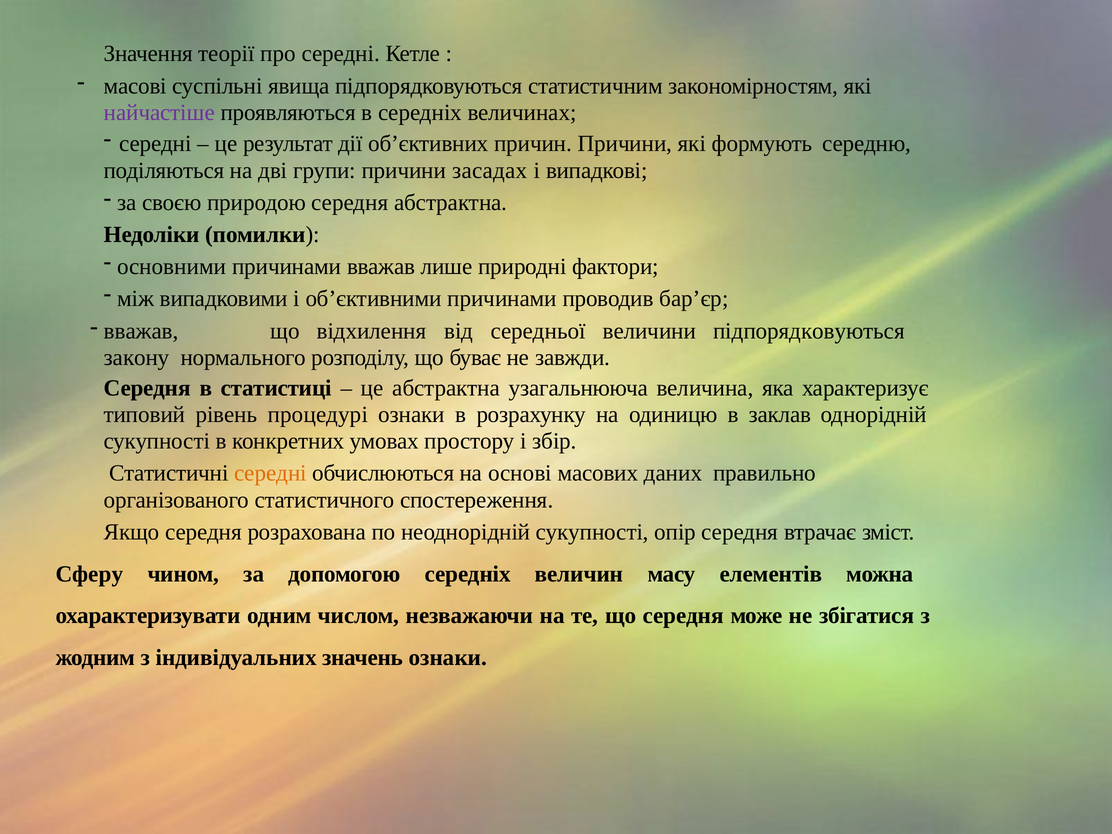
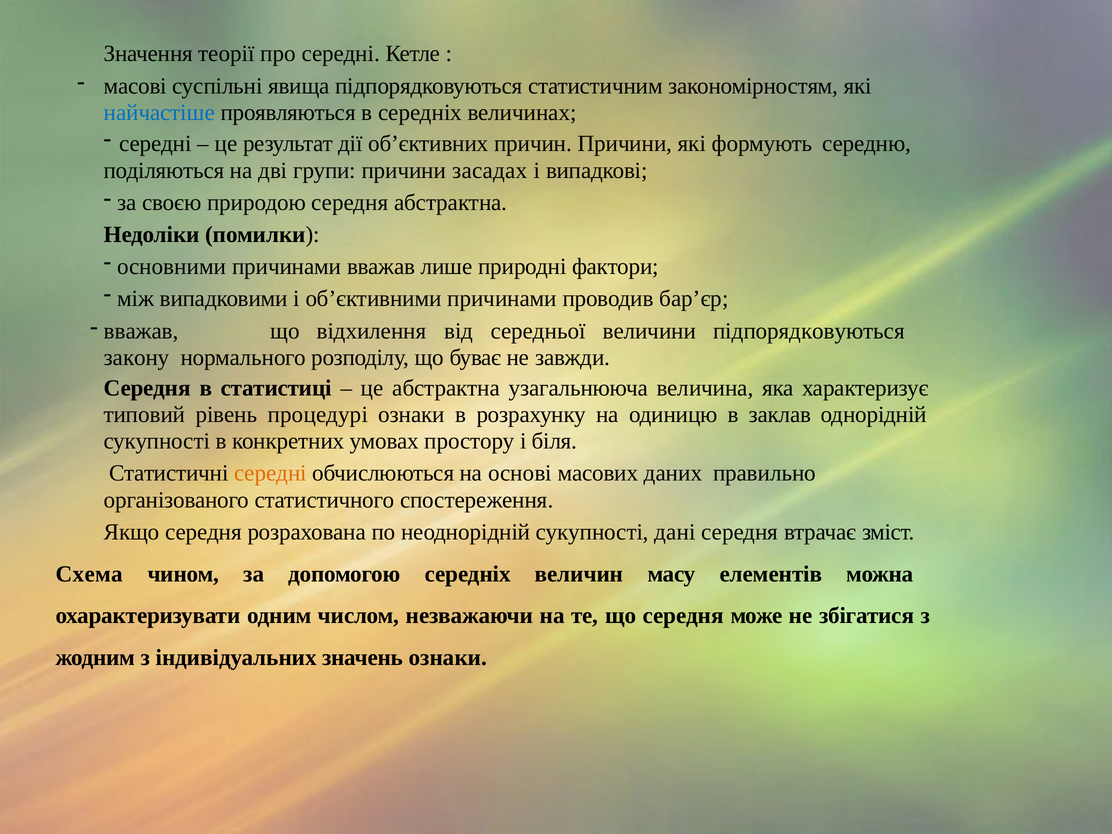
найчастіше colour: purple -> blue
збір: збір -> біля
опір: опір -> дані
Сферу: Сферу -> Схема
